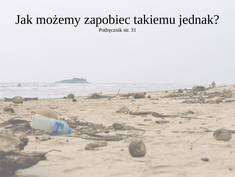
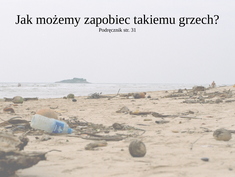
jednak: jednak -> grzech
